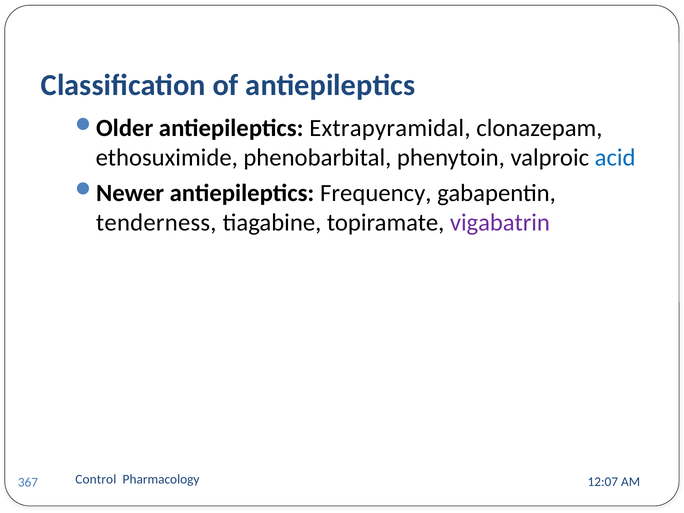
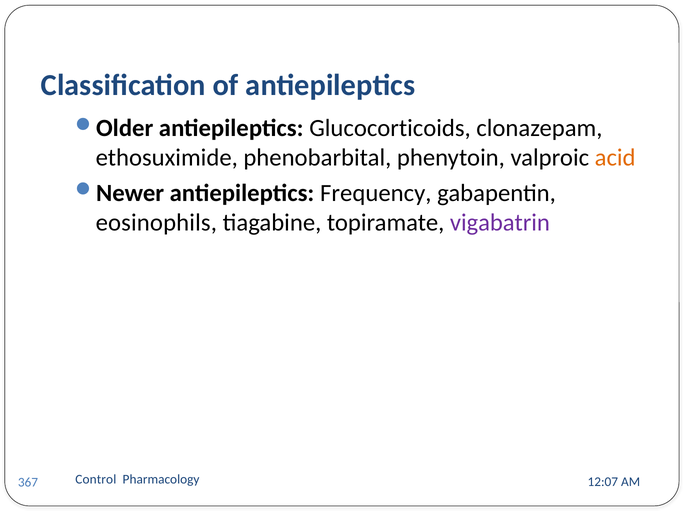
Extrapyramidal: Extrapyramidal -> Glucocorticoids
acid colour: blue -> orange
tenderness: tenderness -> eosinophils
